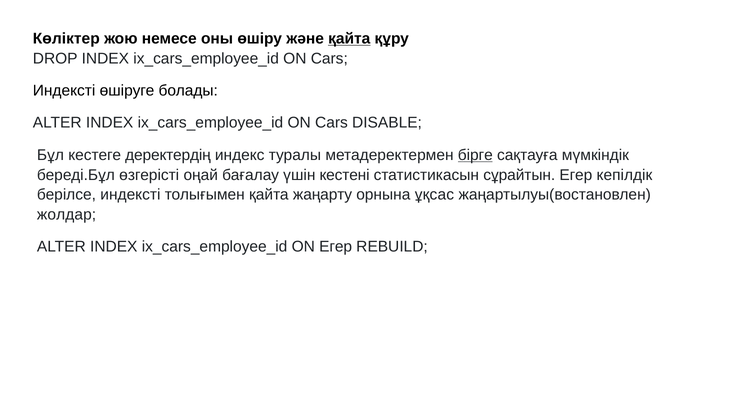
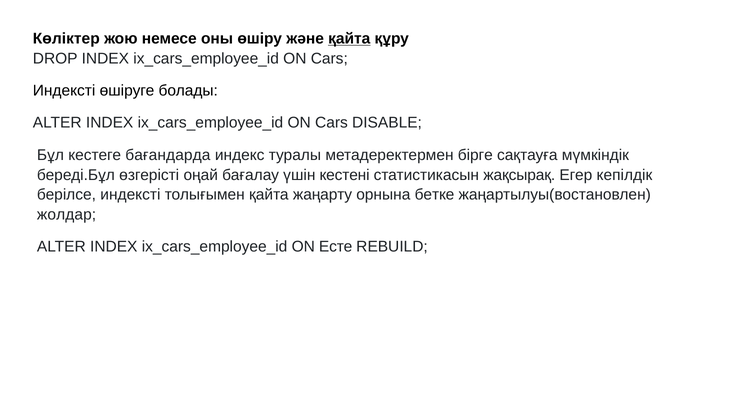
деректердің: деректердің -> бағандарда
бірге underline: present -> none
сұрайтын: сұрайтын -> жақсырақ
ұқсас: ұқсас -> бетке
ON Егер: Егер -> Есте
